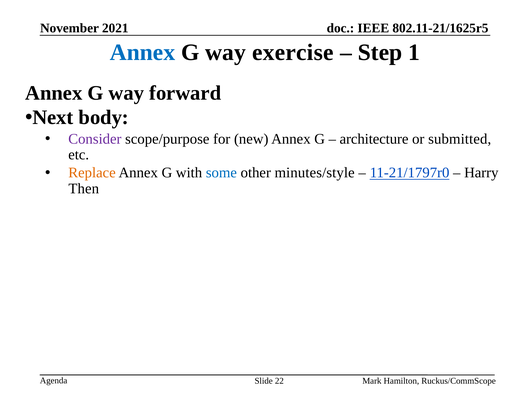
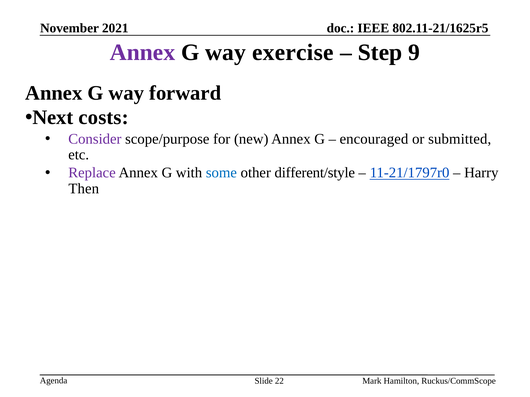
Annex at (142, 52) colour: blue -> purple
1: 1 -> 9
body: body -> costs
architecture: architecture -> encouraged
Replace colour: orange -> purple
minutes/style: minutes/style -> different/style
